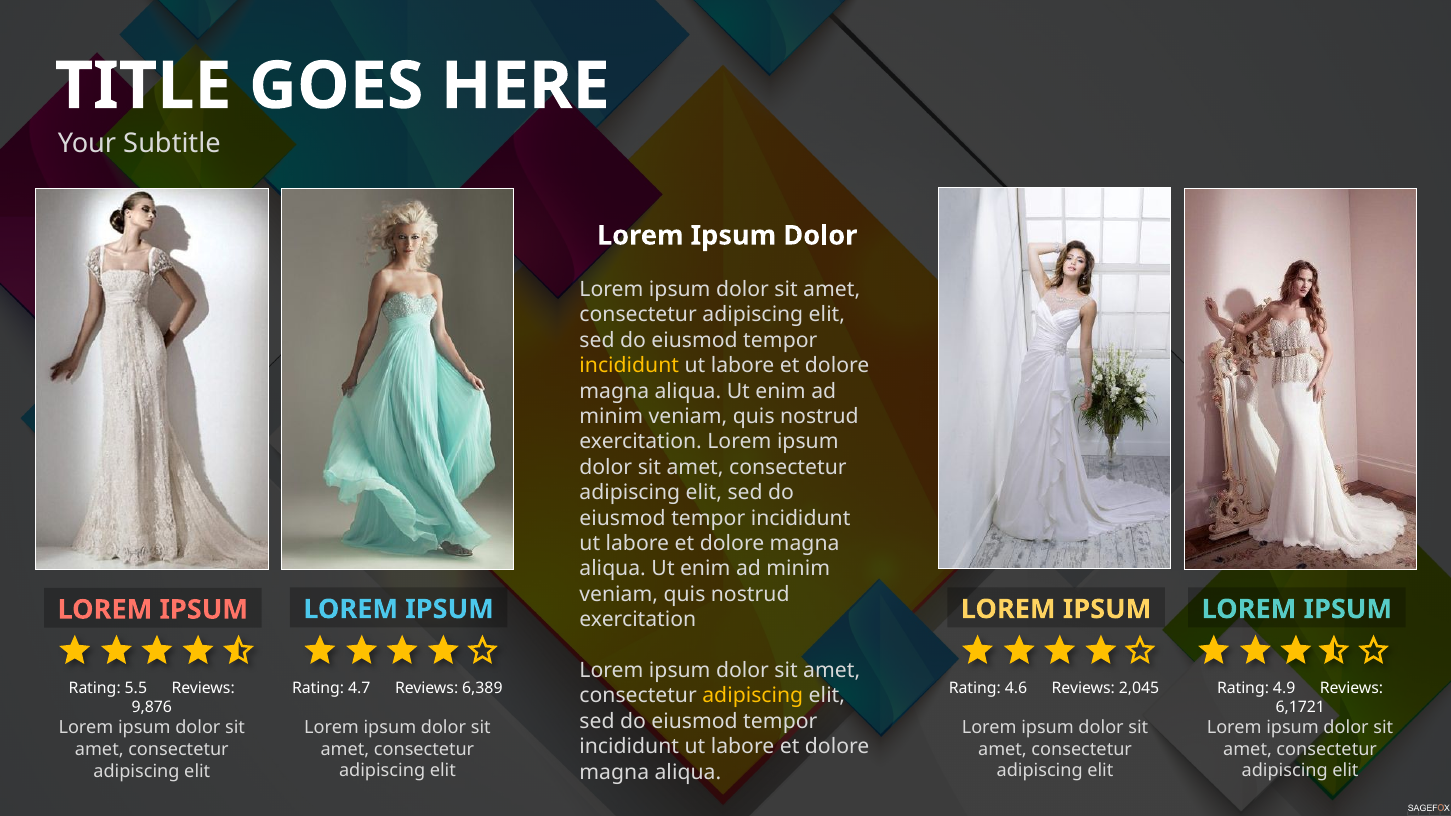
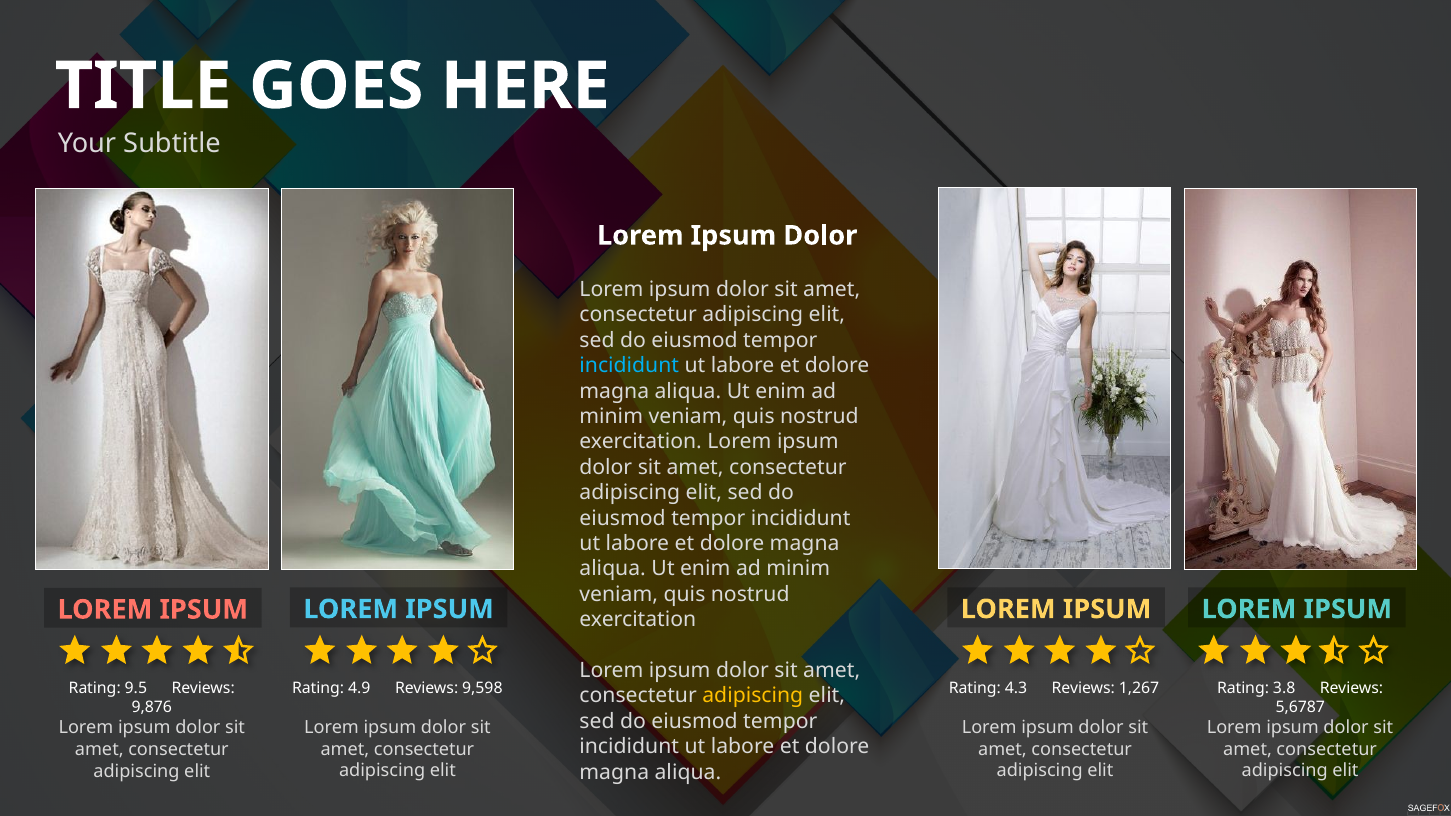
incididunt at (629, 366) colour: yellow -> light blue
4.7: 4.7 -> 4.9
6,389: 6,389 -> 9,598
4.6: 4.6 -> 4.3
2,045: 2,045 -> 1,267
4.9: 4.9 -> 3.8
5.5: 5.5 -> 9.5
6,1721: 6,1721 -> 5,6787
